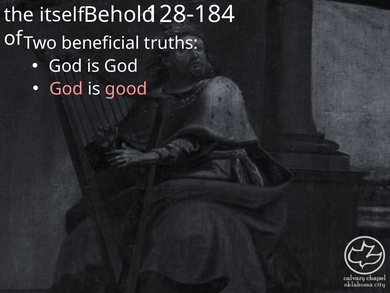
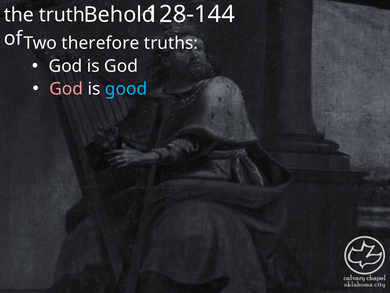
128-184: 128-184 -> 128-144
itself: itself -> truth
beneficial: beneficial -> therefore
good colour: pink -> light blue
